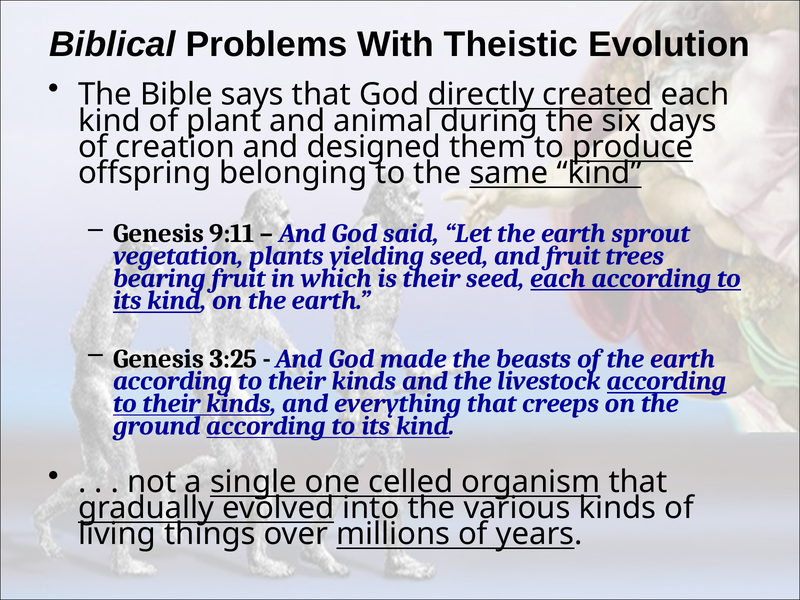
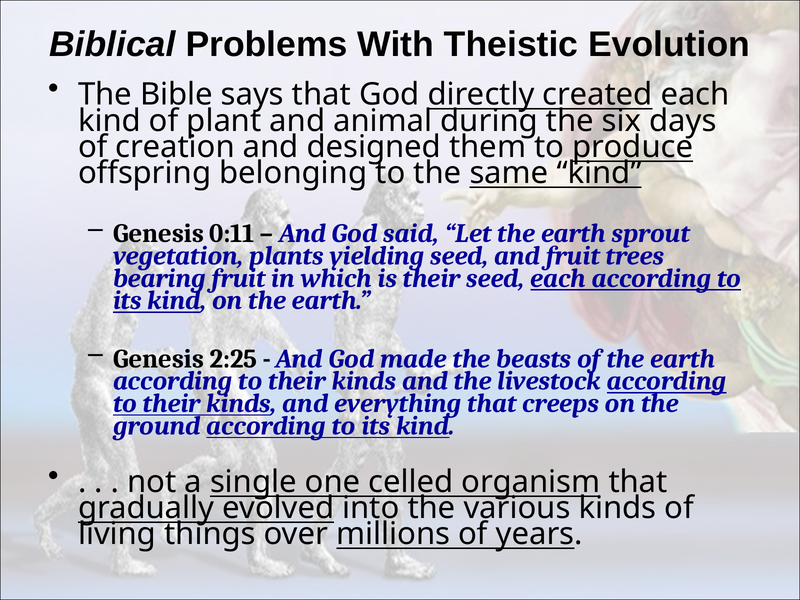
9:11: 9:11 -> 0:11
3:25: 3:25 -> 2:25
